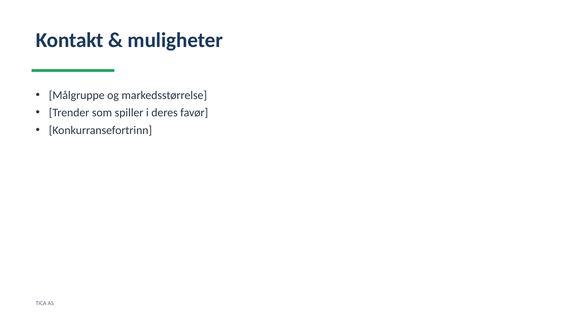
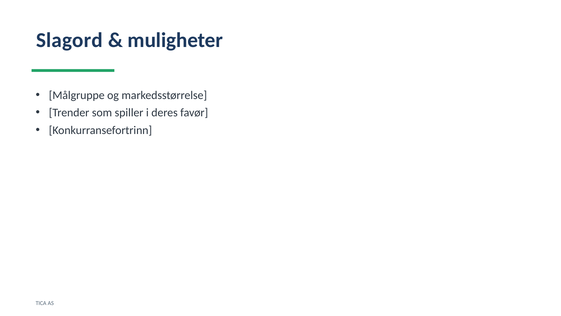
Kontakt: Kontakt -> Slagord
